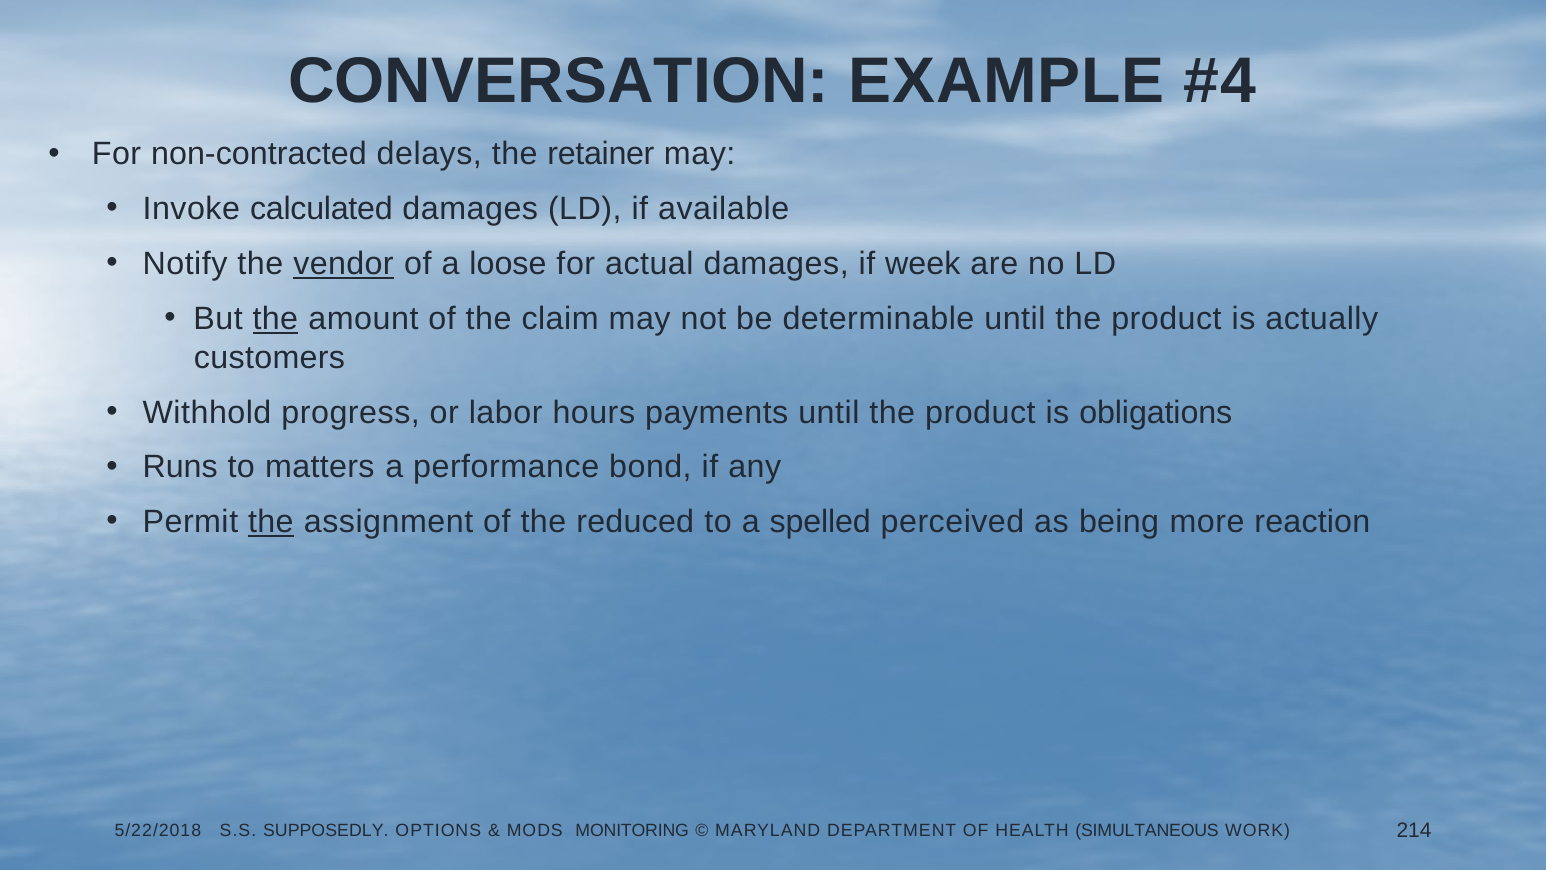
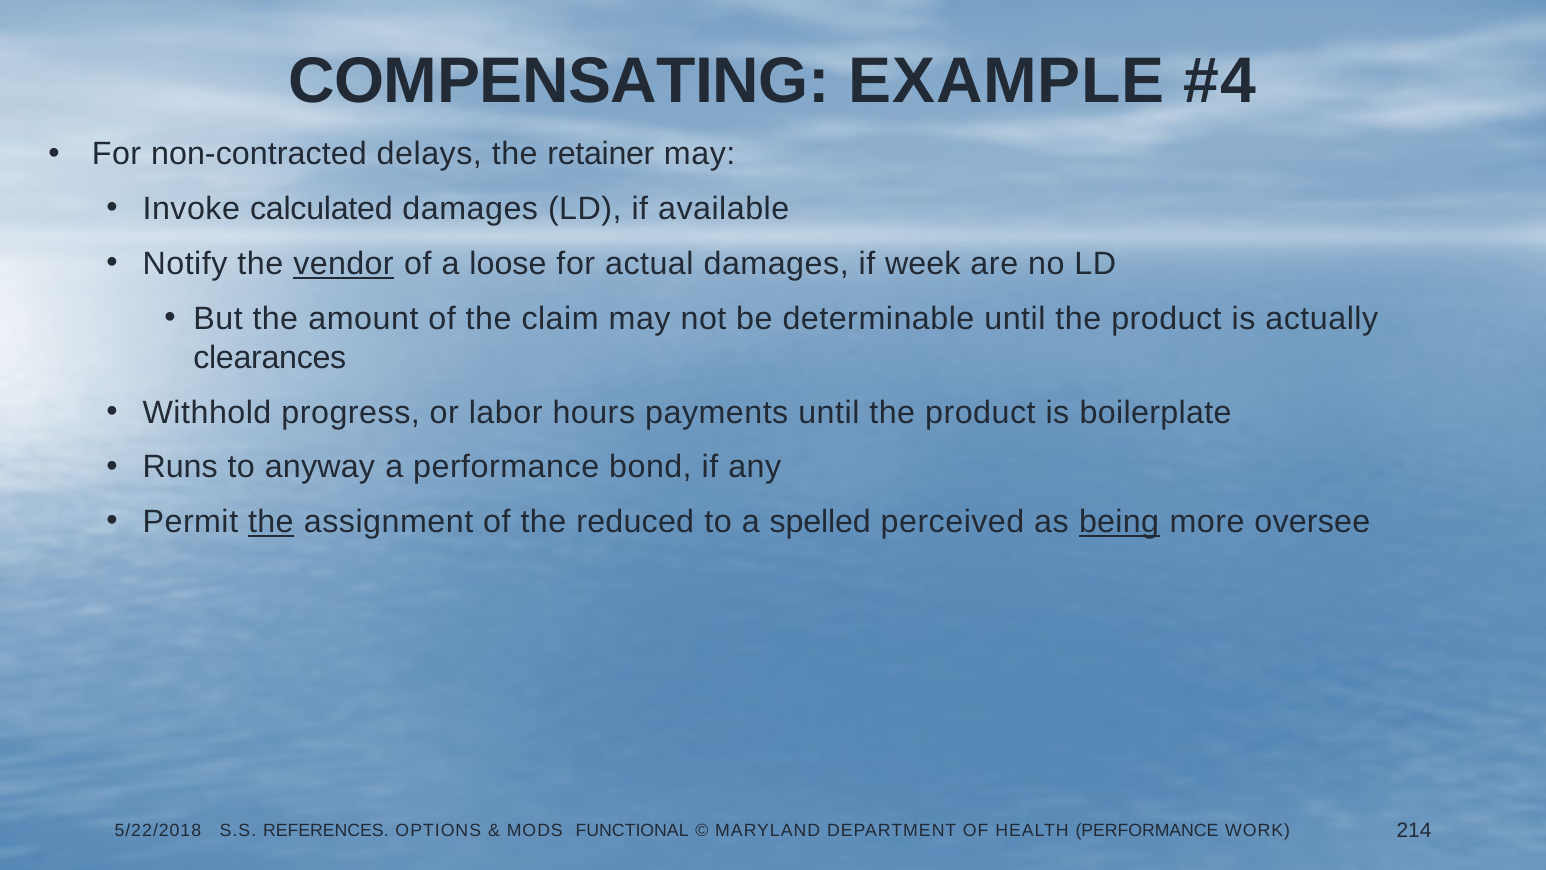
CONVERSATION: CONVERSATION -> COMPENSATING
the at (275, 319) underline: present -> none
customers: customers -> clearances
obligations: obligations -> boilerplate
matters: matters -> anyway
being underline: none -> present
reaction: reaction -> oversee
SUPPOSEDLY: SUPPOSEDLY -> REFERENCES
MONITORING: MONITORING -> FUNCTIONAL
HEALTH SIMULTANEOUS: SIMULTANEOUS -> PERFORMANCE
